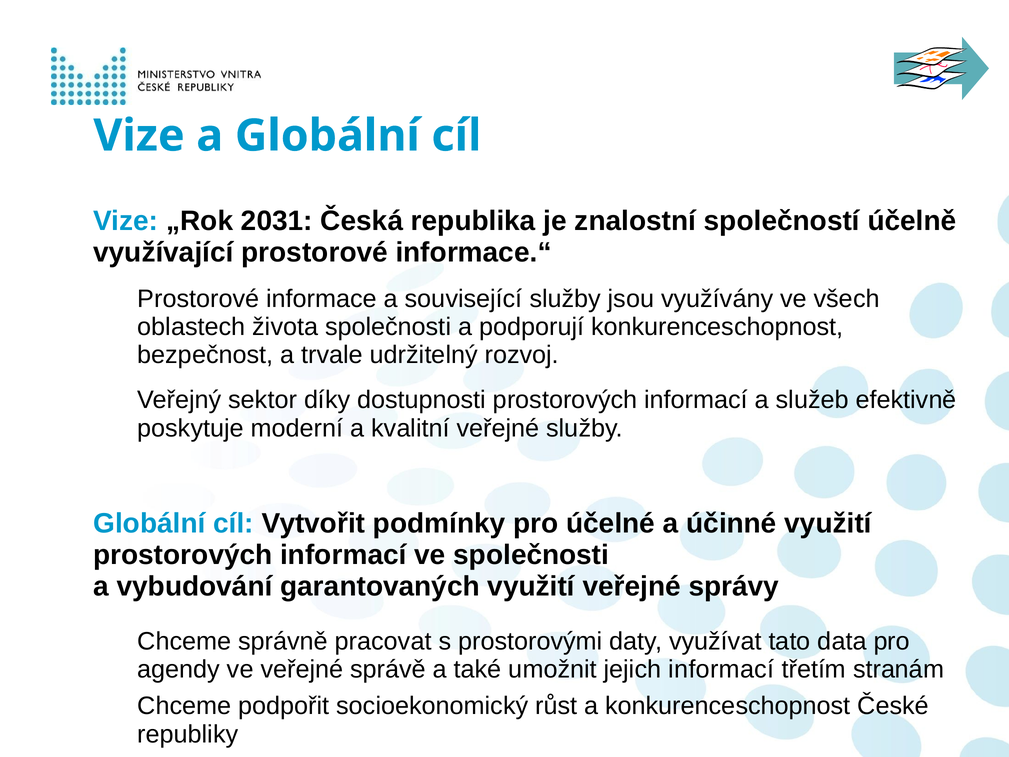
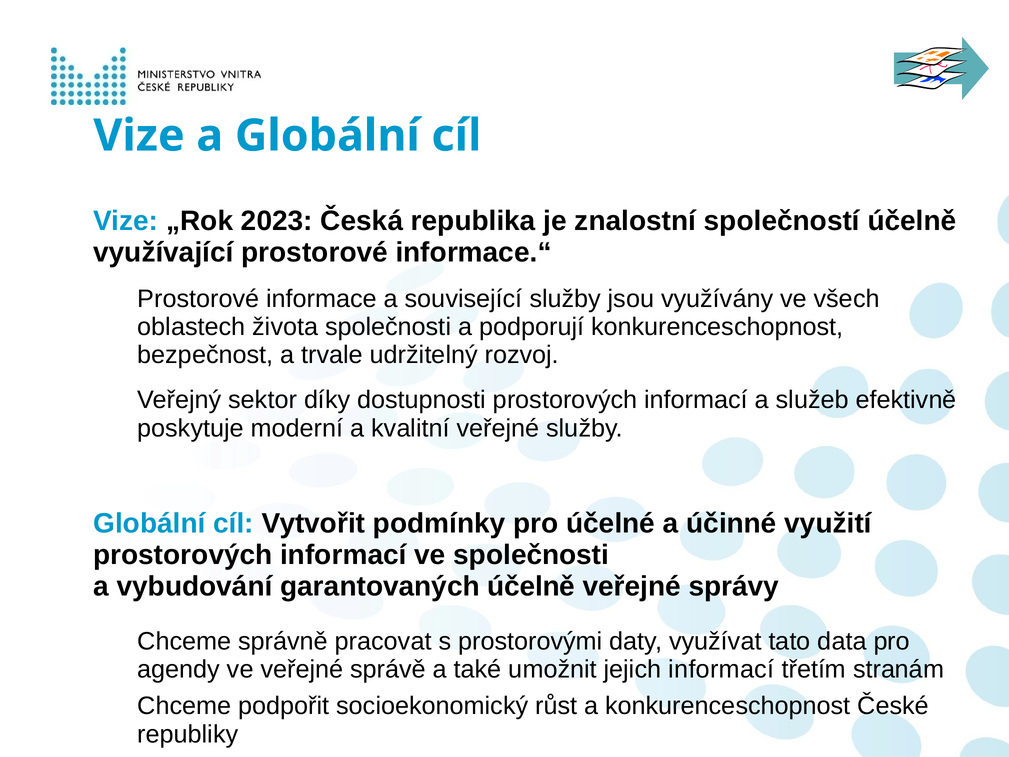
2031: 2031 -> 2023
garantovaných využití: využití -> účelně
